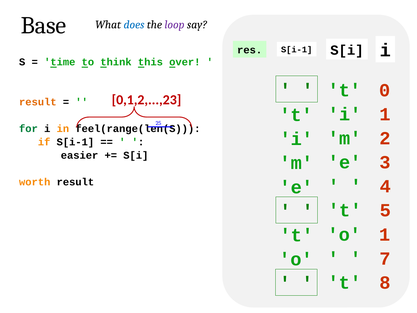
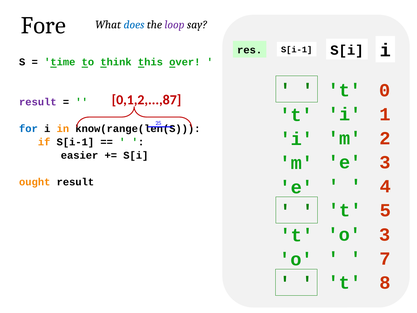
Base: Base -> Fore
0,1,2,...,23: 0,1,2,...,23 -> 0,1,2,...,87
result at (38, 102) colour: orange -> purple
for colour: green -> blue
feel(range(len(S: feel(range(len(S -> know(range(len(S
worth: worth -> ought
t 1: 1 -> 3
